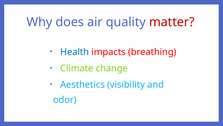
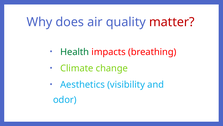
Health colour: blue -> green
